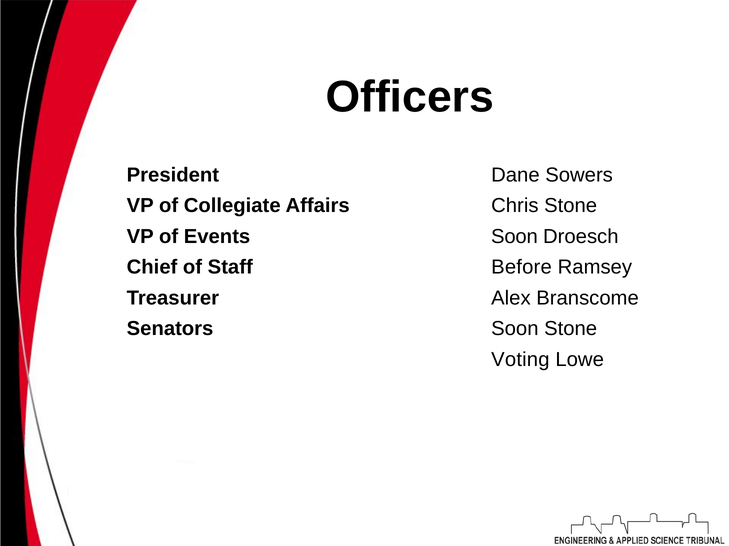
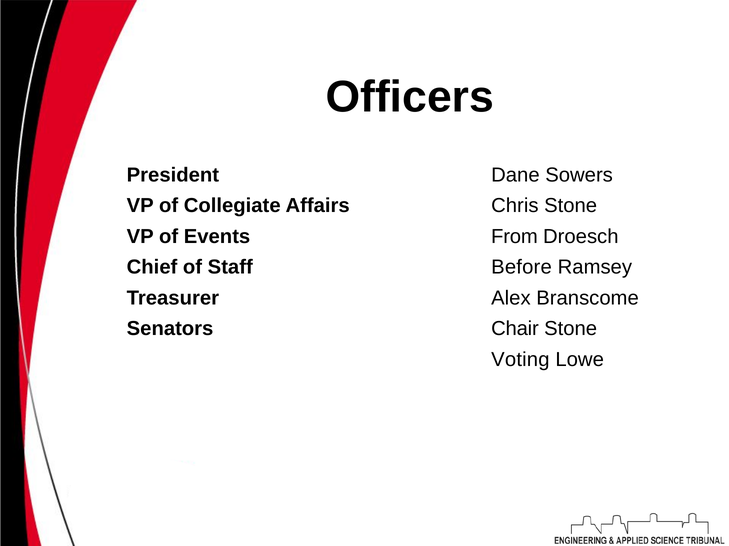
Events Soon: Soon -> From
Senators Soon: Soon -> Chair
